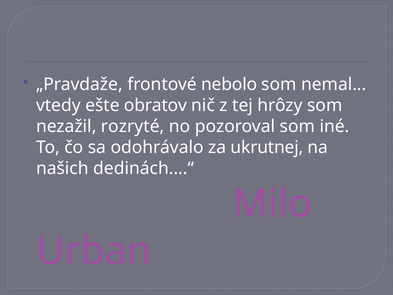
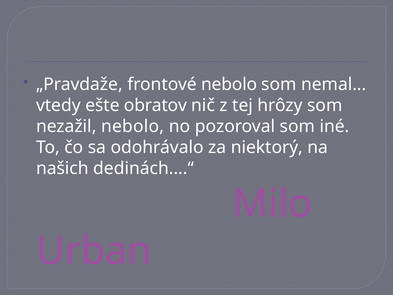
nezažil rozryté: rozryté -> nebolo
ukrutnej: ukrutnej -> niektorý
